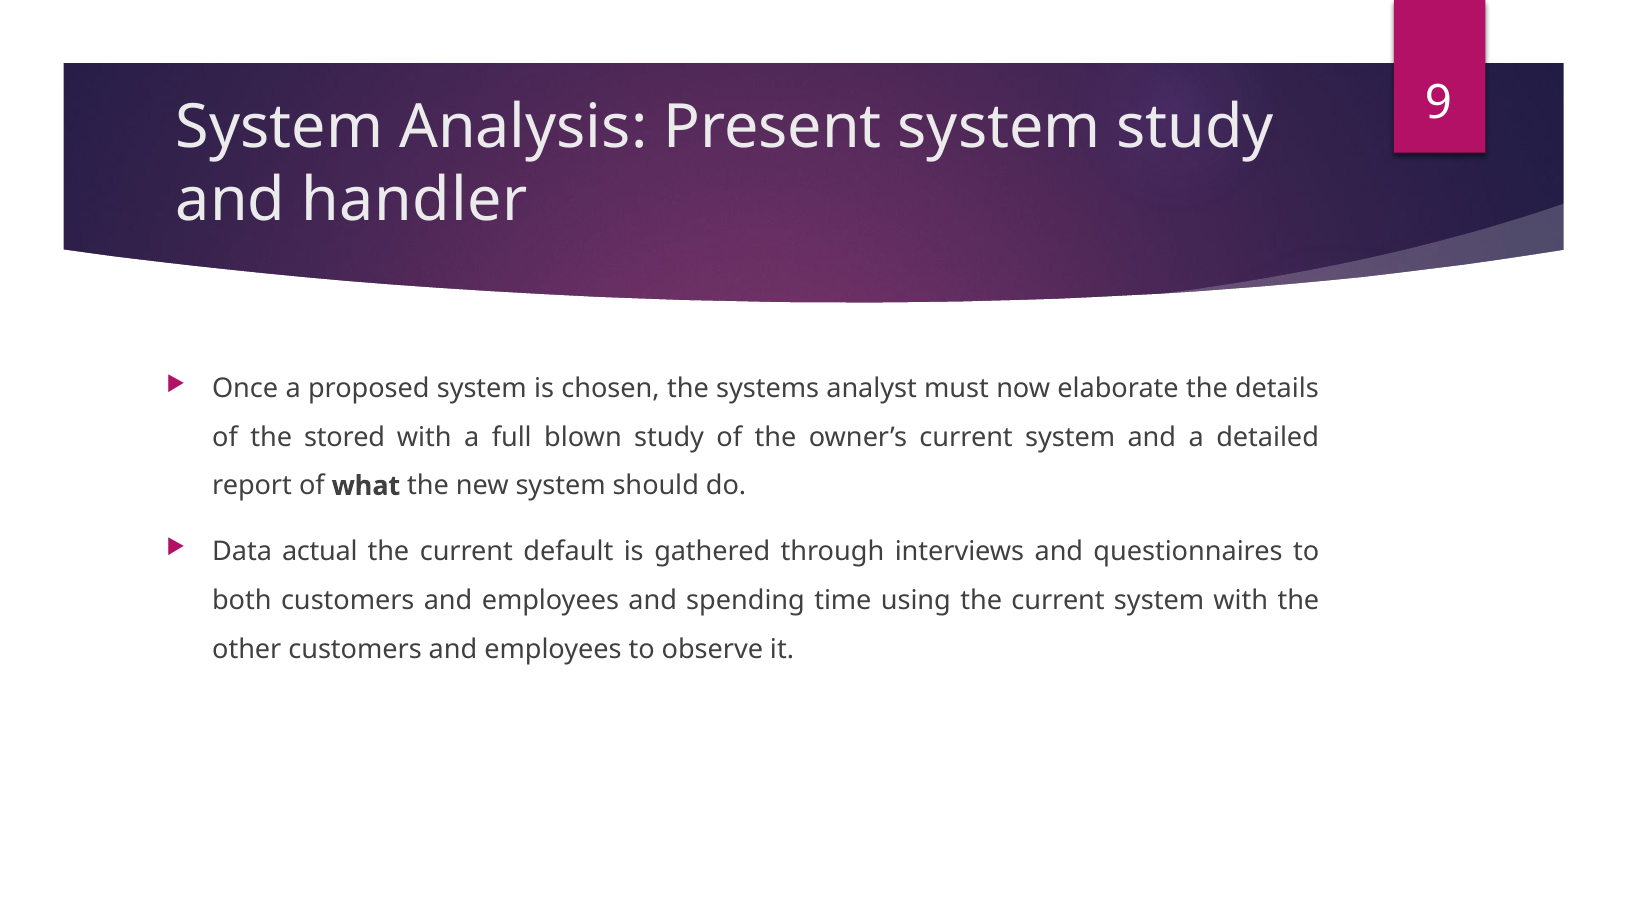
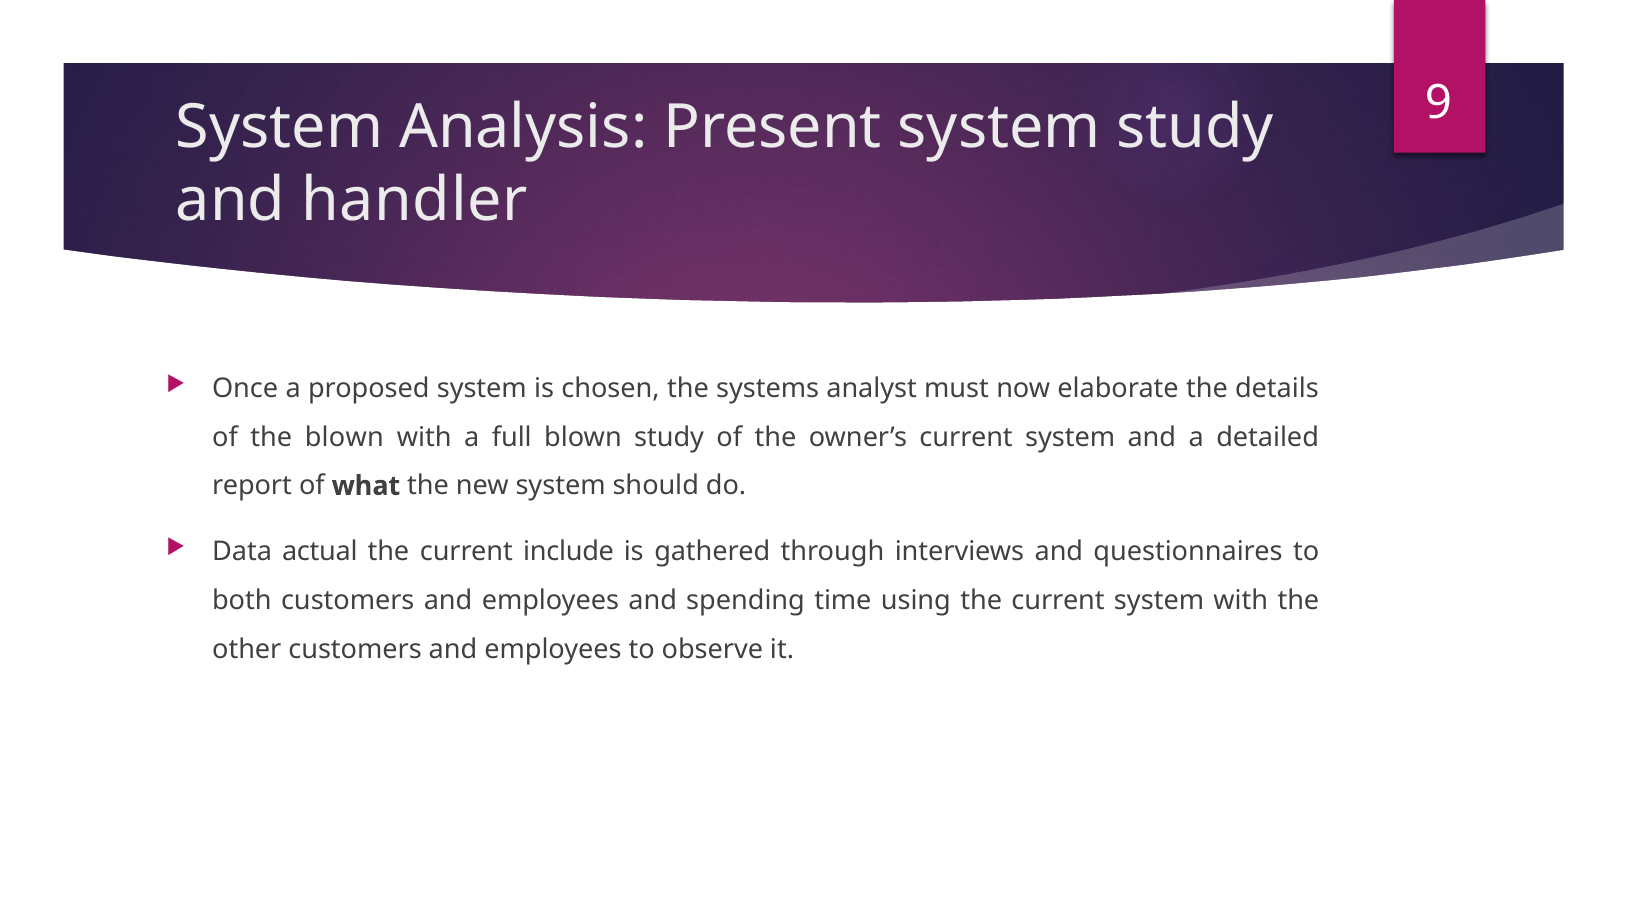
the stored: stored -> blown
default: default -> include
